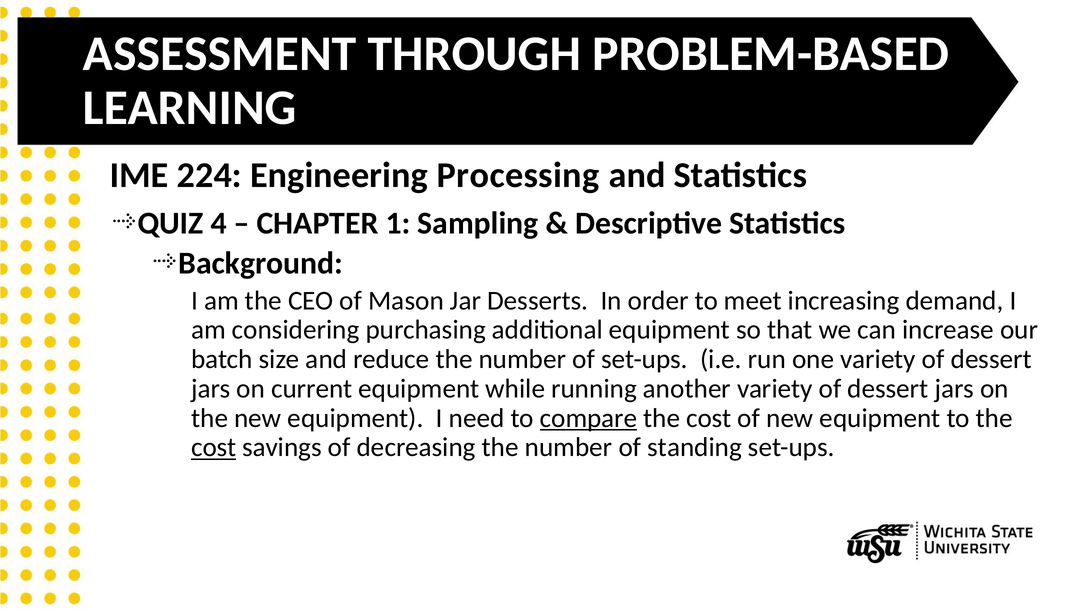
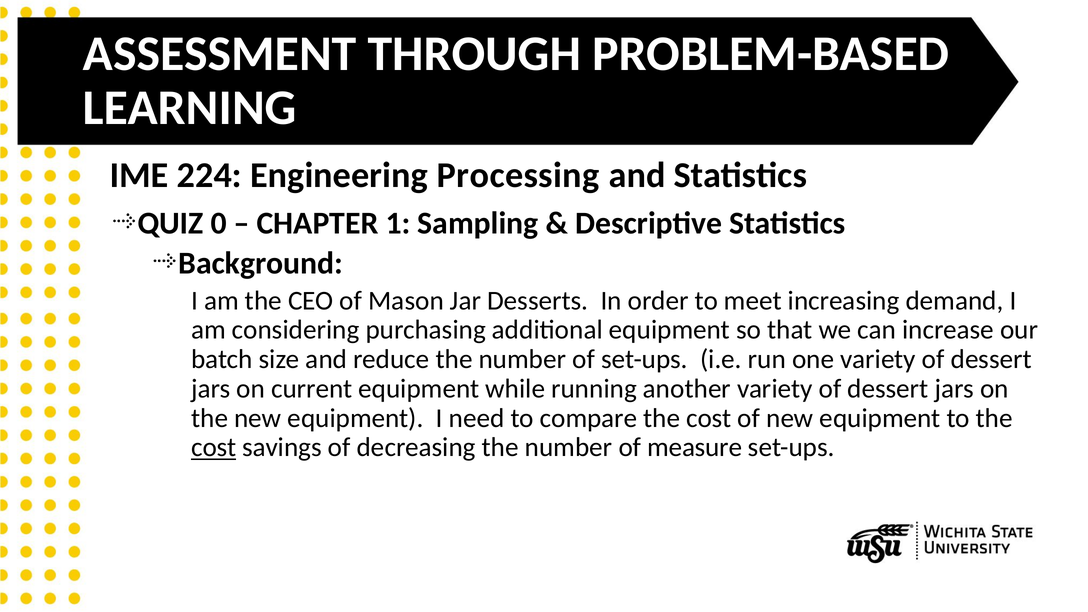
4: 4 -> 0
compare underline: present -> none
standing: standing -> measure
